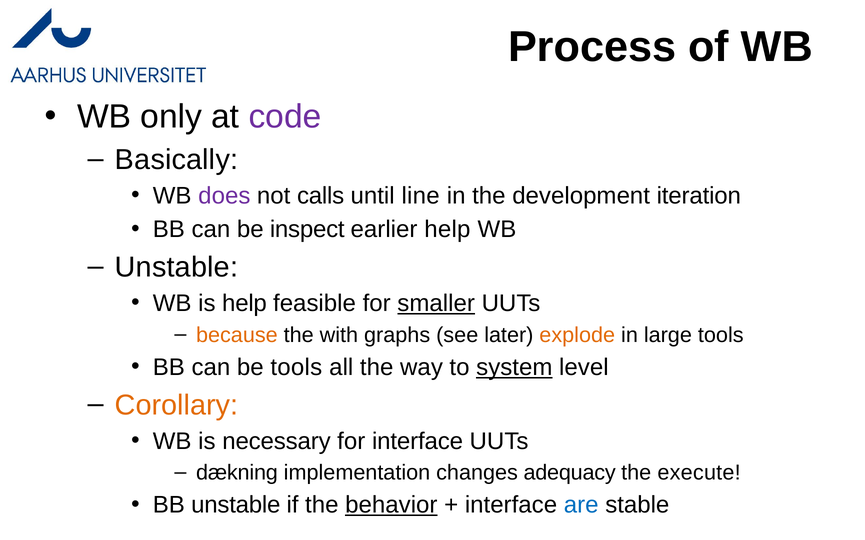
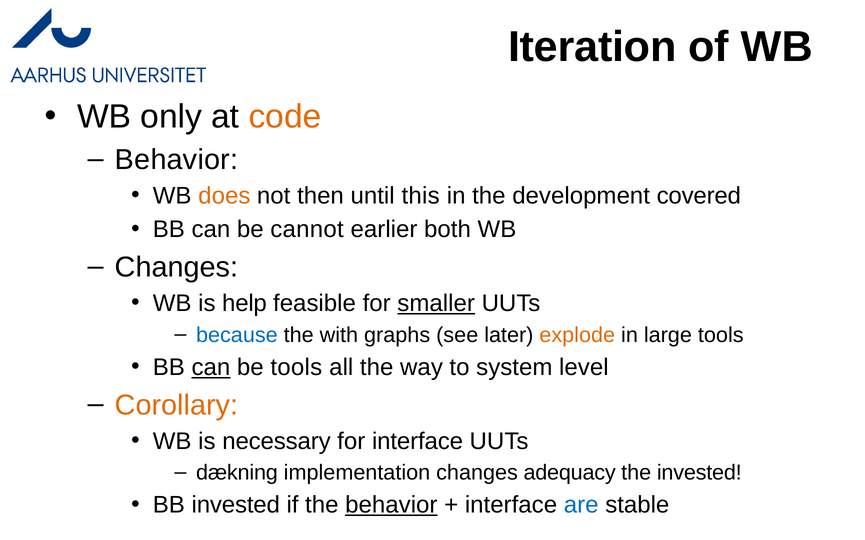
Process: Process -> Iteration
code colour: purple -> orange
Basically at (177, 160): Basically -> Behavior
does colour: purple -> orange
calls: calls -> then
line: line -> this
iteration: iteration -> covered
inspect: inspect -> cannot
earlier help: help -> both
Unstable at (177, 268): Unstable -> Changes
because colour: orange -> blue
can at (211, 368) underline: none -> present
system underline: present -> none
the execute: execute -> invested
BB unstable: unstable -> invested
